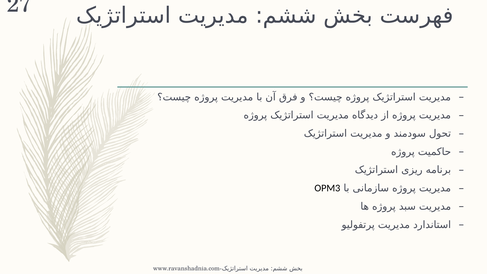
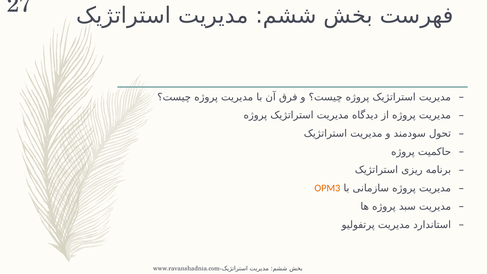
OPM3 colour: black -> orange
